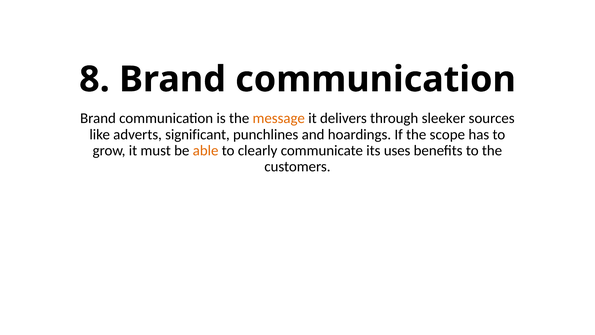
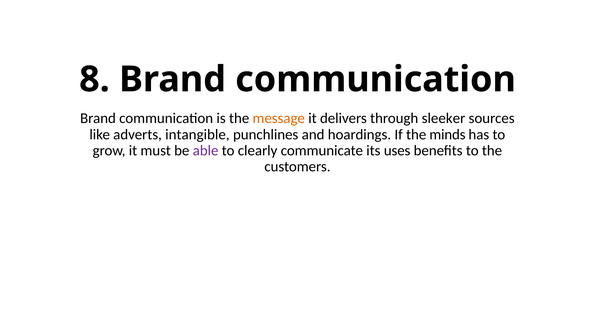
significant: significant -> intangible
scope: scope -> minds
able colour: orange -> purple
